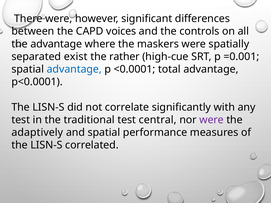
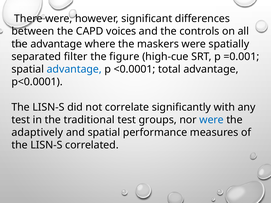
exist: exist -> filter
rather: rather -> figure
central: central -> groups
were at (212, 120) colour: purple -> blue
